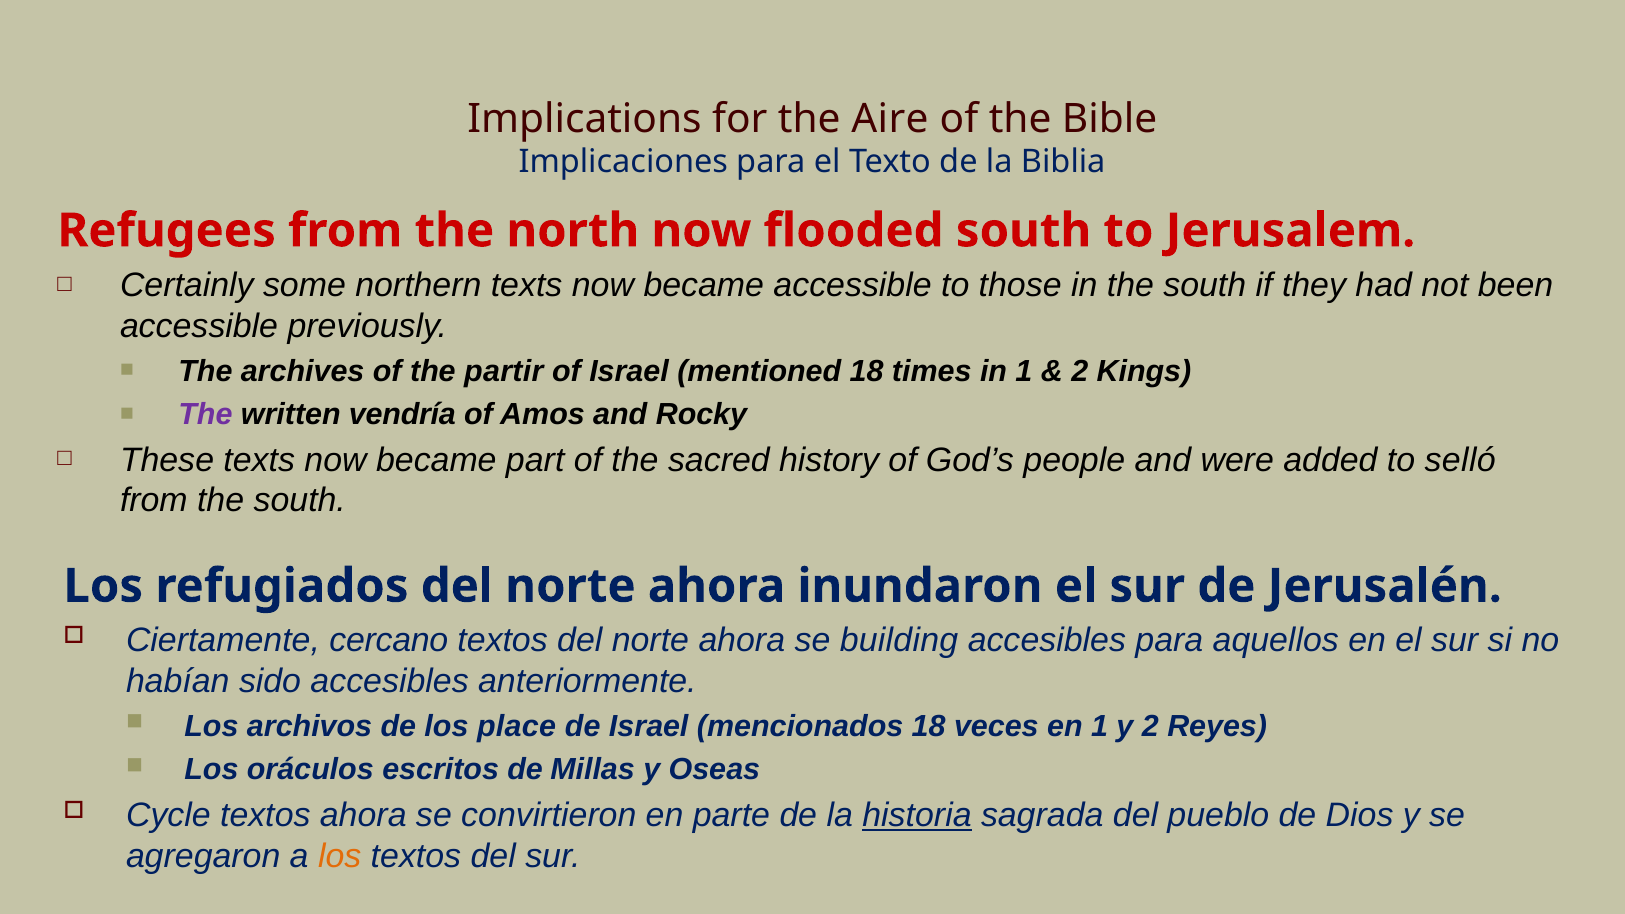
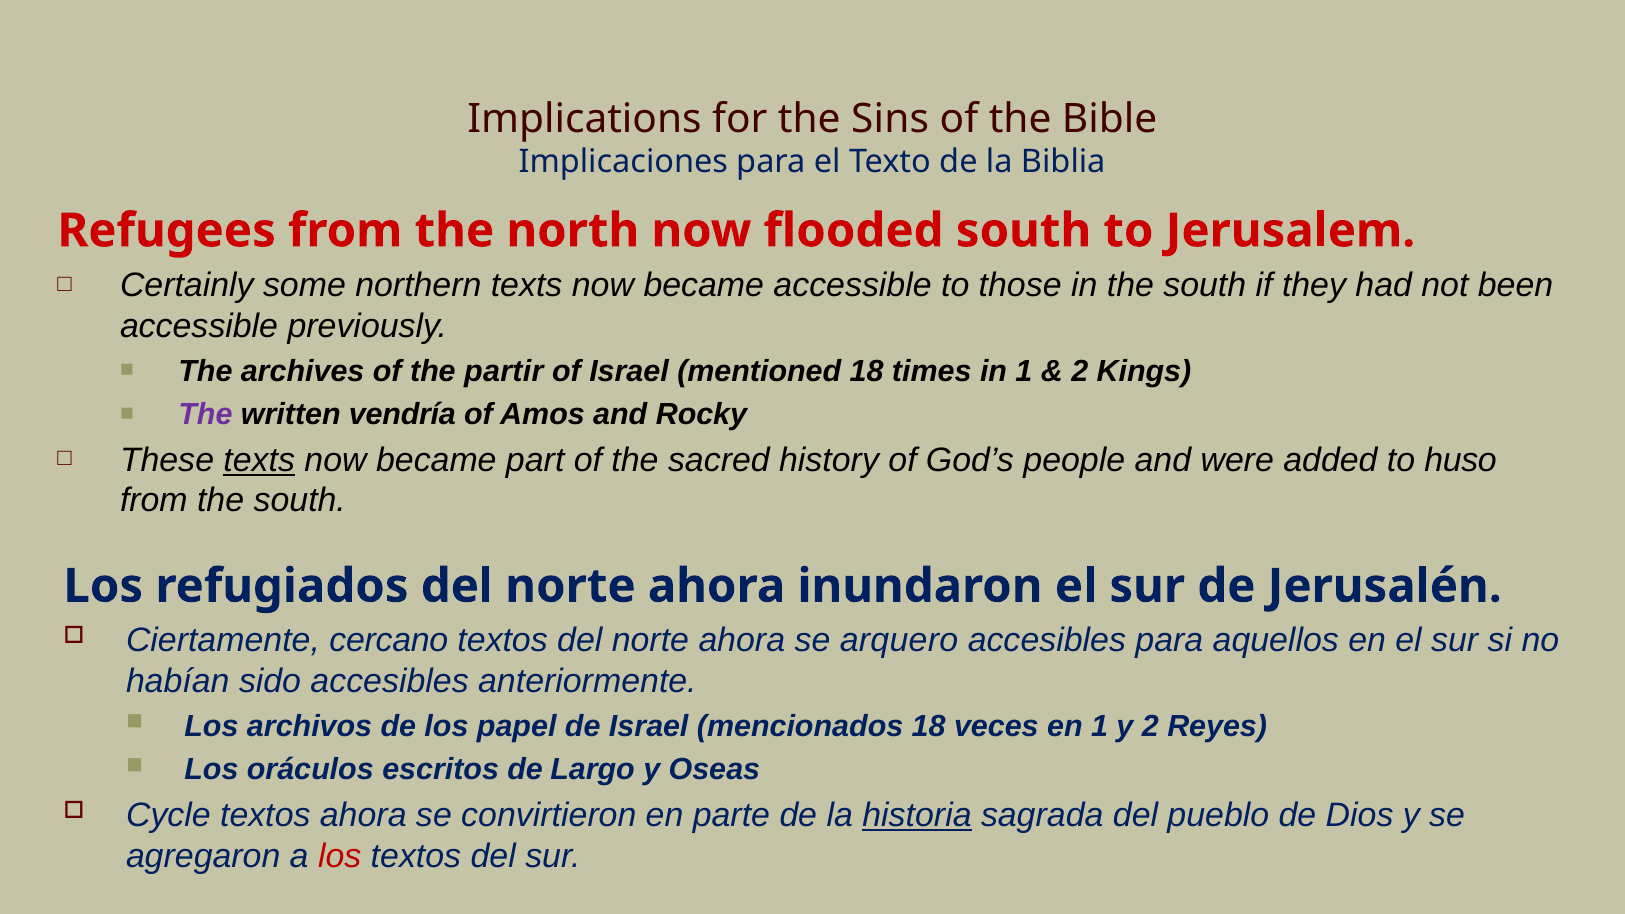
Aire: Aire -> Sins
texts at (259, 460) underline: none -> present
selló: selló -> huso
building: building -> arquero
place: place -> papel
Millas: Millas -> Largo
los at (340, 856) colour: orange -> red
